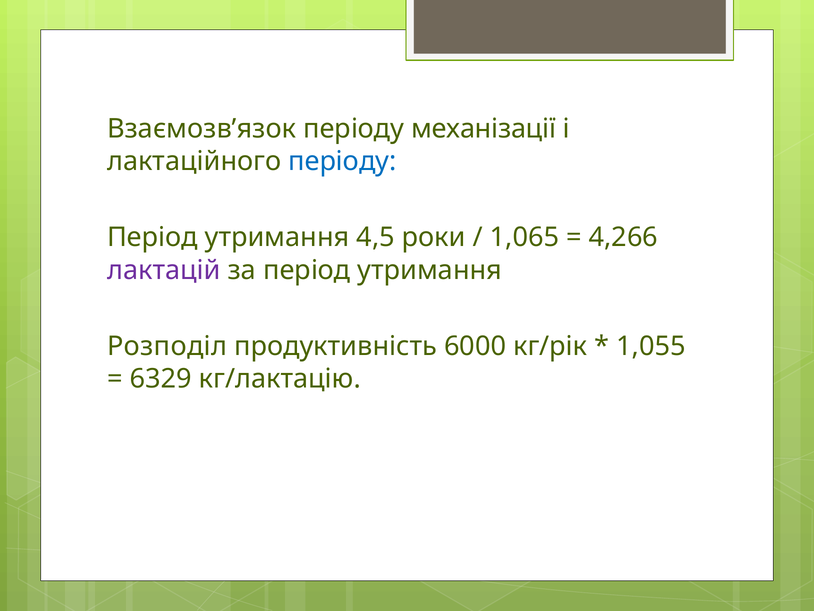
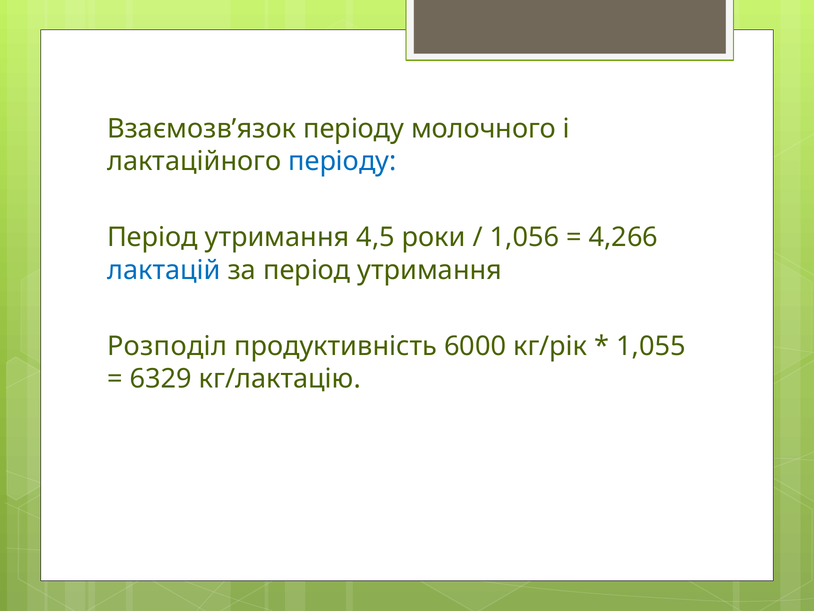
механізації: механізації -> молочного
1,065: 1,065 -> 1,056
лактацій colour: purple -> blue
